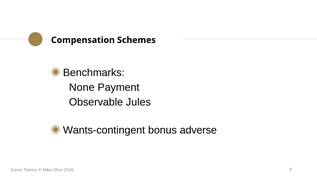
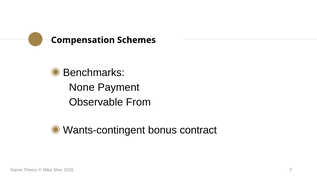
Jules: Jules -> From
adverse: adverse -> contract
